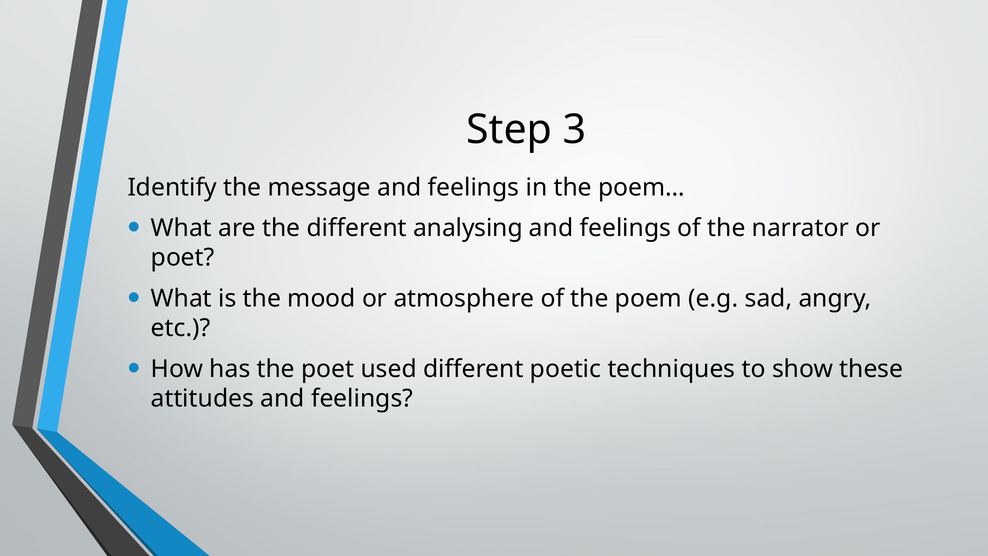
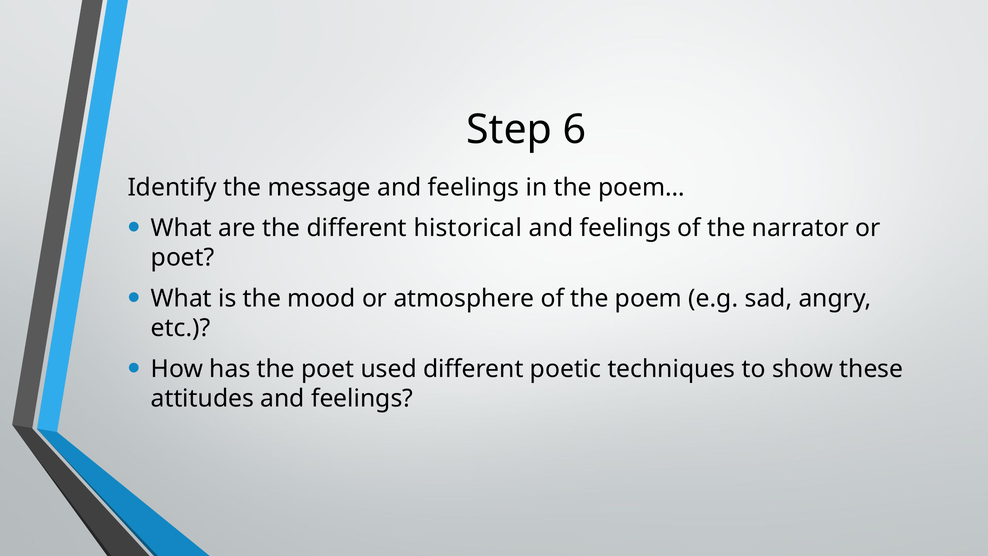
3: 3 -> 6
analysing: analysing -> historical
